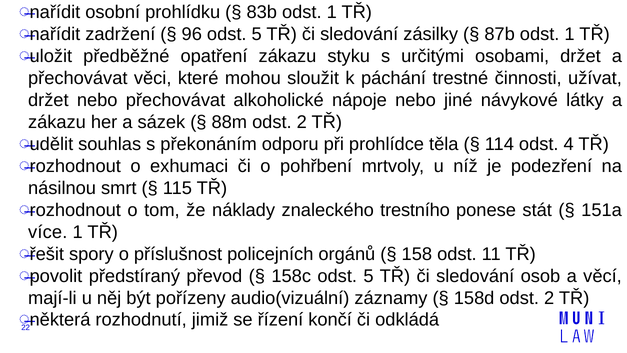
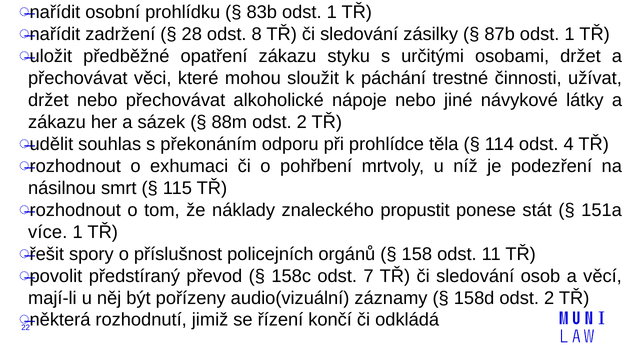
96: 96 -> 28
5 at (257, 34): 5 -> 8
trestního: trestního -> propustit
158c odst 5: 5 -> 7
